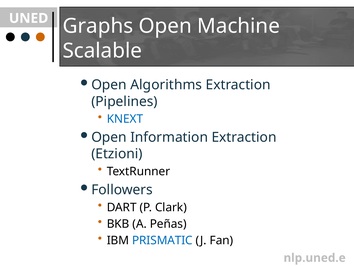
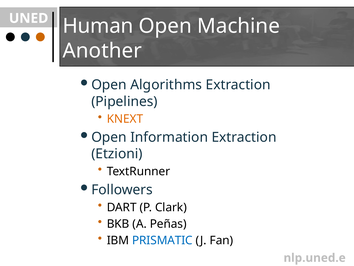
Graphs: Graphs -> Human
Scalable: Scalable -> Another
KNEXT colour: blue -> orange
